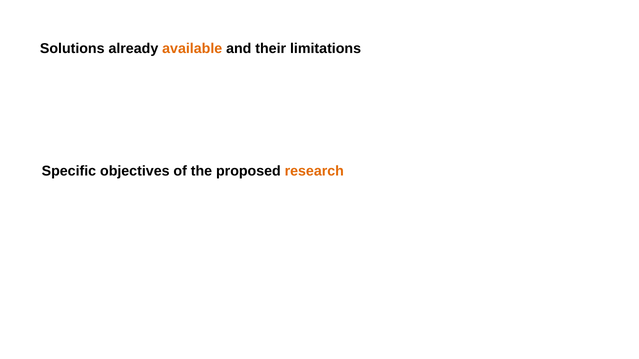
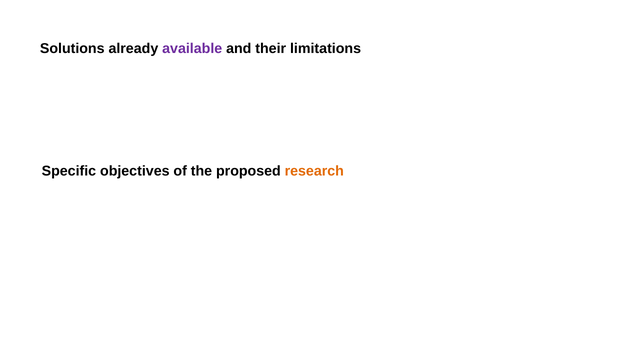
available colour: orange -> purple
